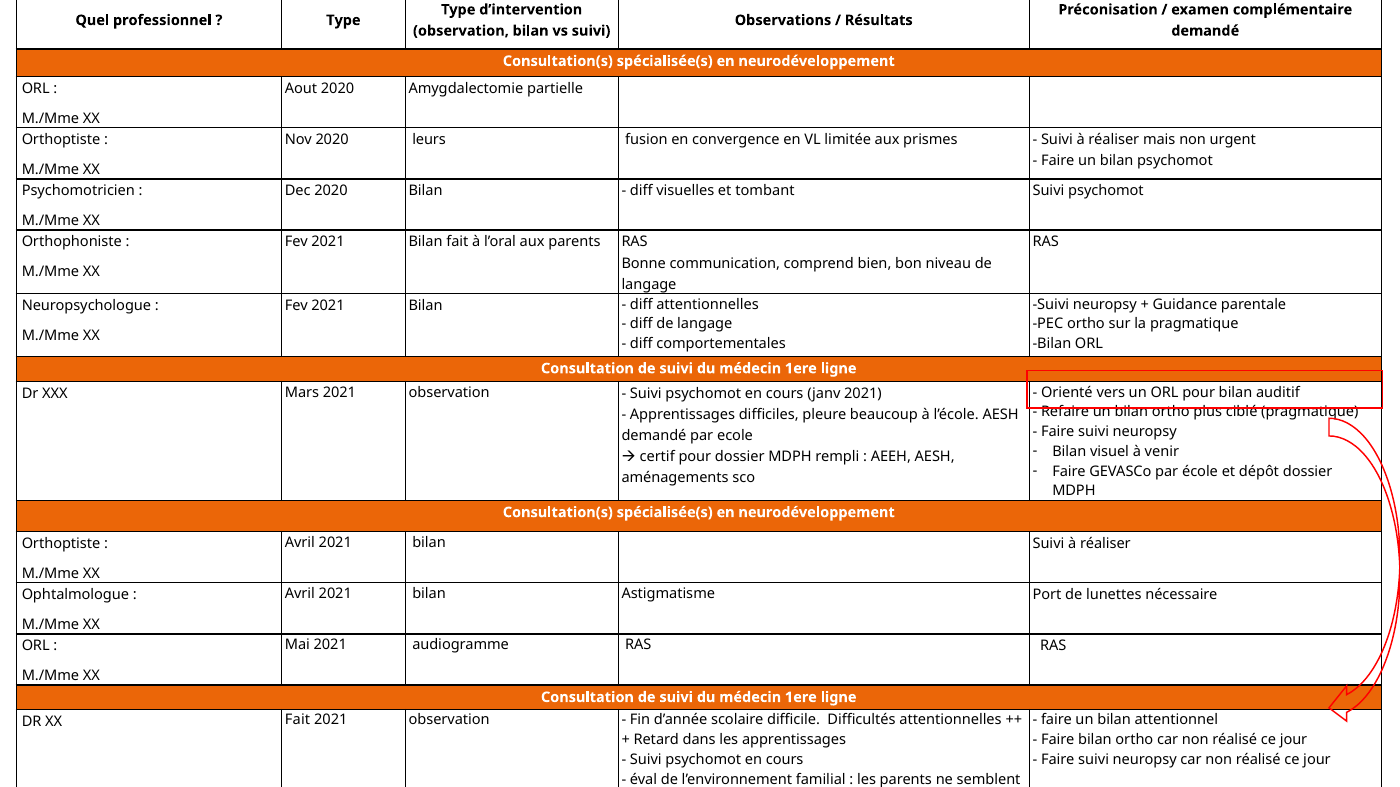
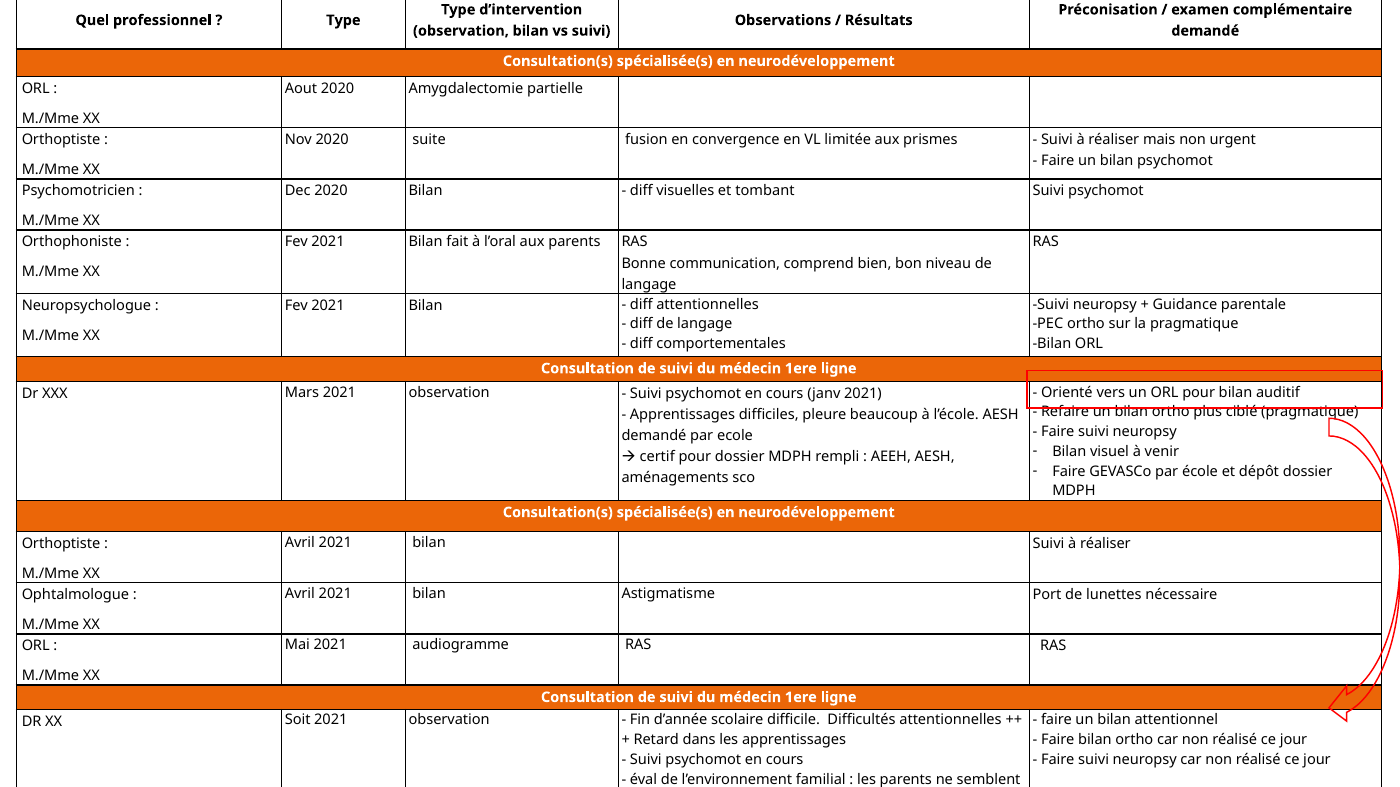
2020 leurs: leurs -> suite
XX Fait: Fait -> Soit
